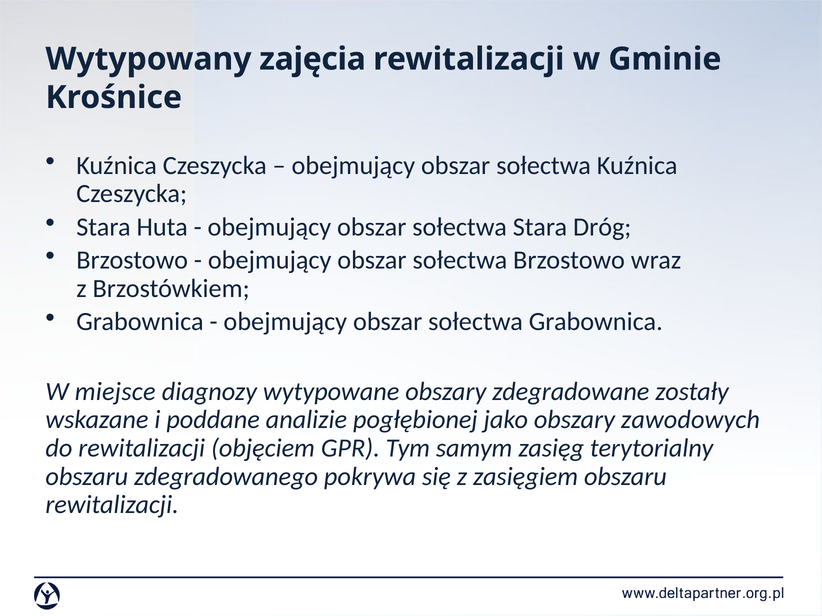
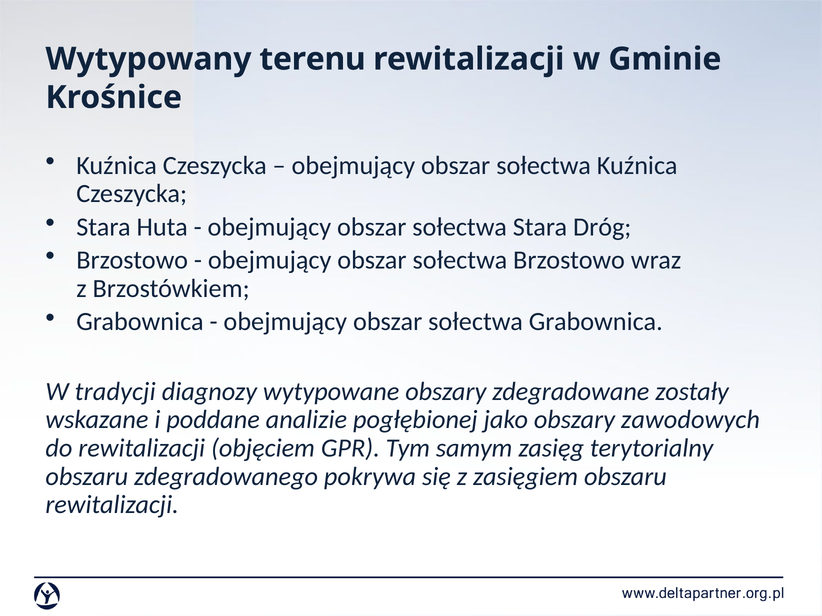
zajęcia: zajęcia -> terenu
miejsce: miejsce -> tradycji
